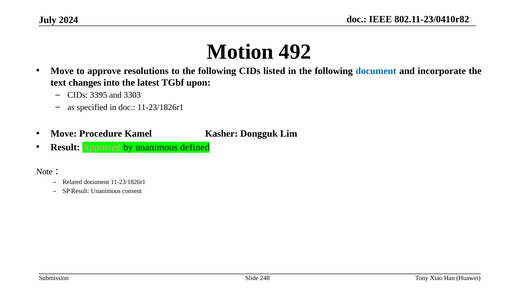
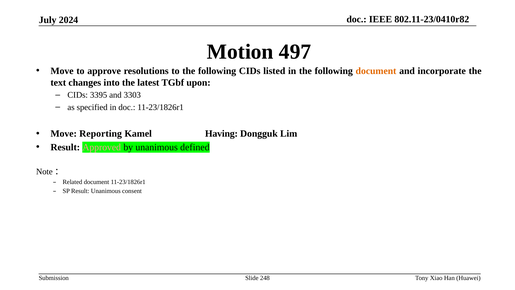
492: 492 -> 497
document at (376, 71) colour: blue -> orange
Procedure: Procedure -> Reporting
Kasher: Kasher -> Having
